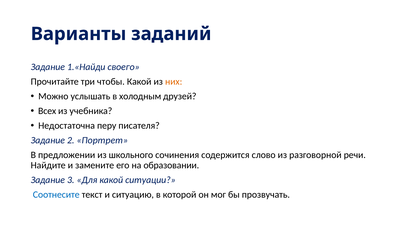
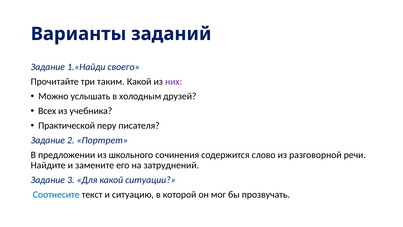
чтобы: чтобы -> таким
них colour: orange -> purple
Недостаточна: Недостаточна -> Практической
образовании: образовании -> затруднений
